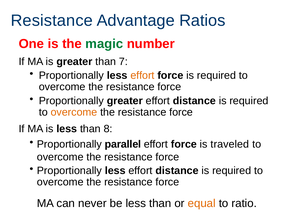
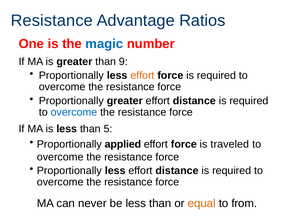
magic colour: green -> blue
7: 7 -> 9
overcome at (74, 112) colour: orange -> blue
8: 8 -> 5
parallel: parallel -> applied
ratio: ratio -> from
